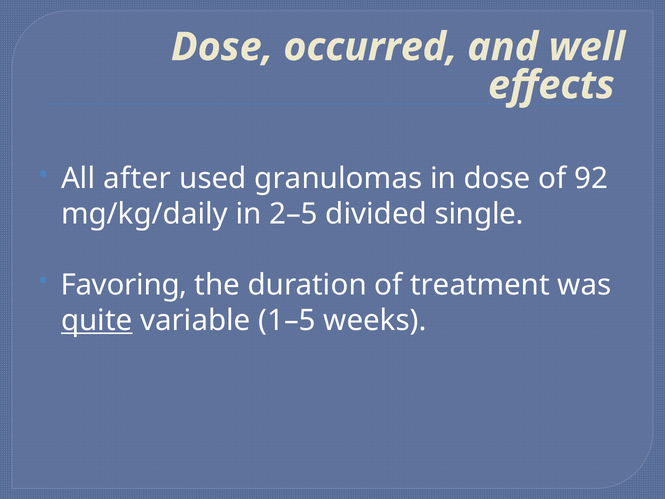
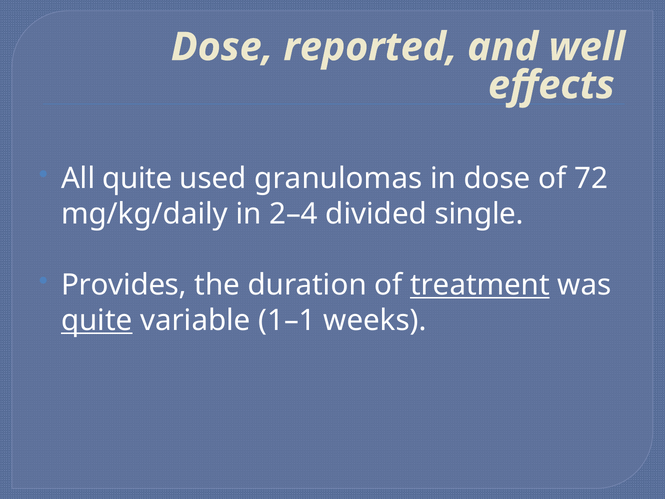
occurred: occurred -> reported
All after: after -> quite
92: 92 -> 72
2–5: 2–5 -> 2–4
Favoring: Favoring -> Provides
treatment underline: none -> present
1–5: 1–5 -> 1–1
